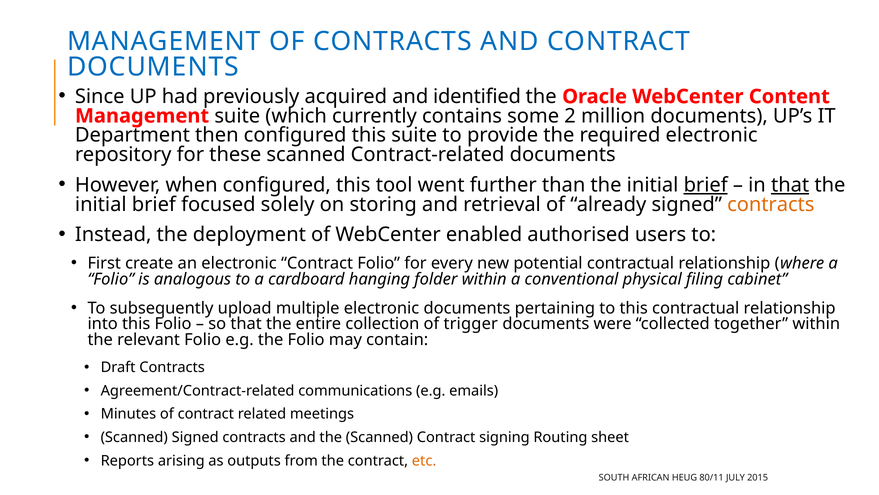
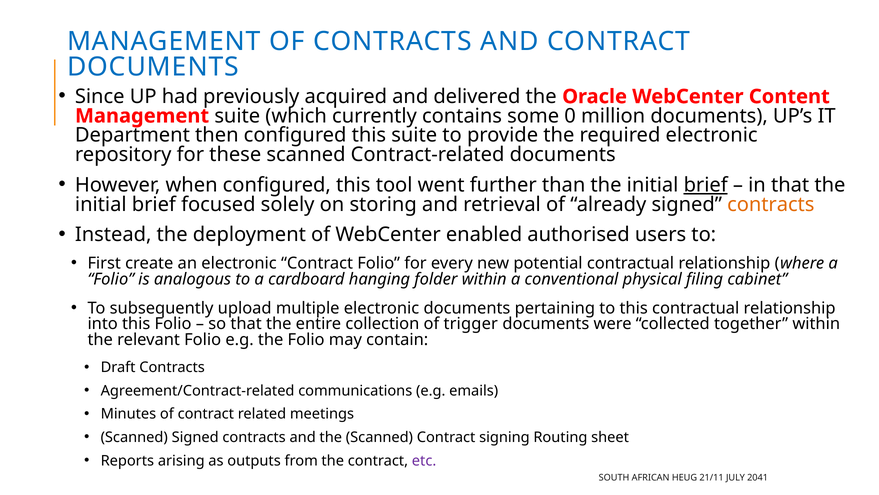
identified: identified -> delivered
2: 2 -> 0
that at (790, 185) underline: present -> none
etc colour: orange -> purple
80/11: 80/11 -> 21/11
2015: 2015 -> 2041
